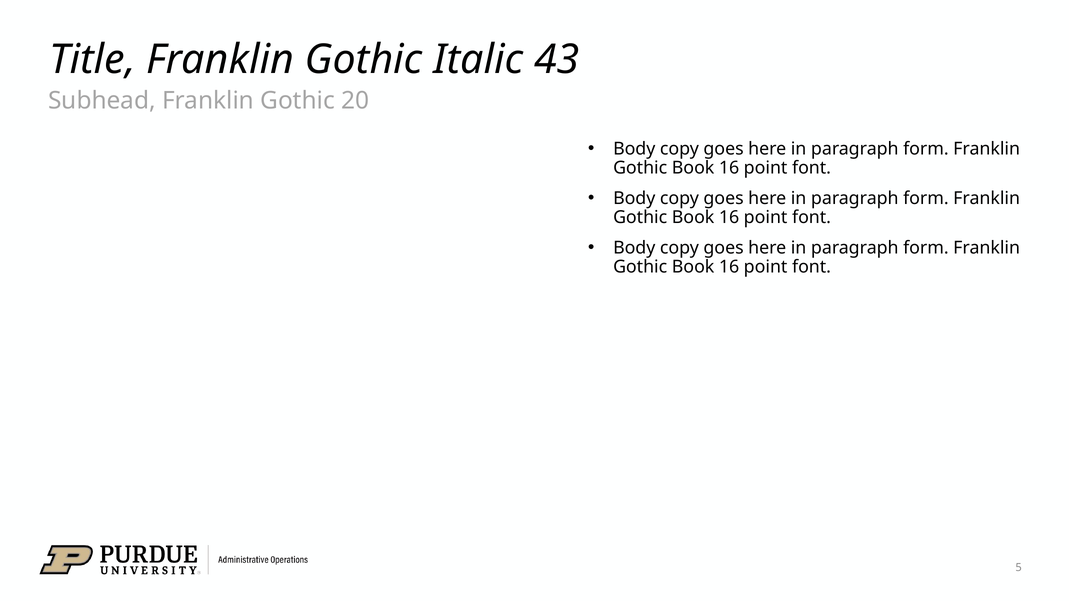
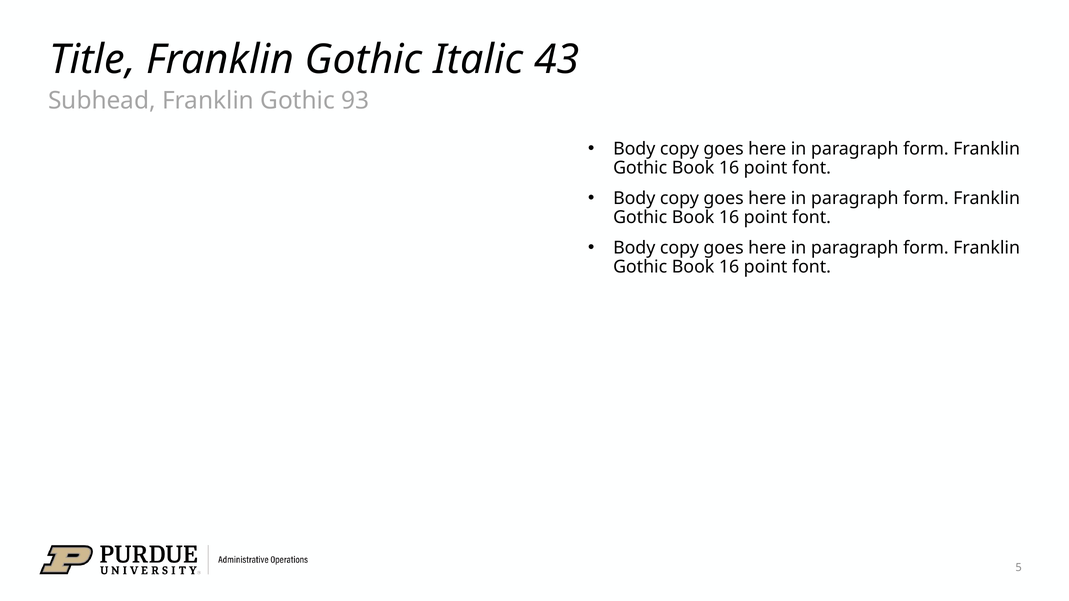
20: 20 -> 93
